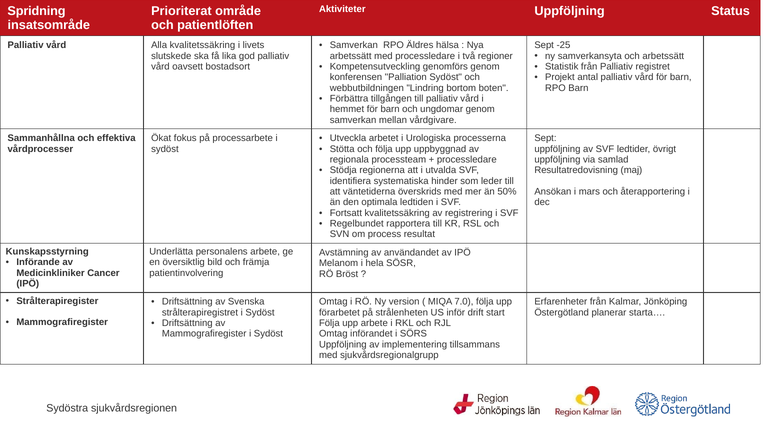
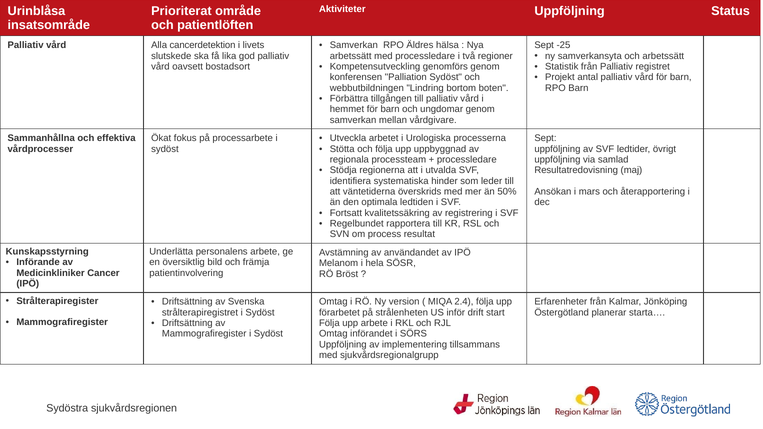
Spridning: Spridning -> Urinblåsa
Alla kvalitetssäkring: kvalitetssäkring -> cancerdetektion
7.0: 7.0 -> 2.4
